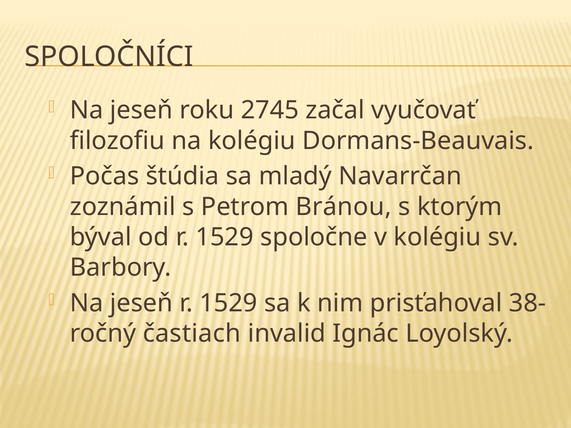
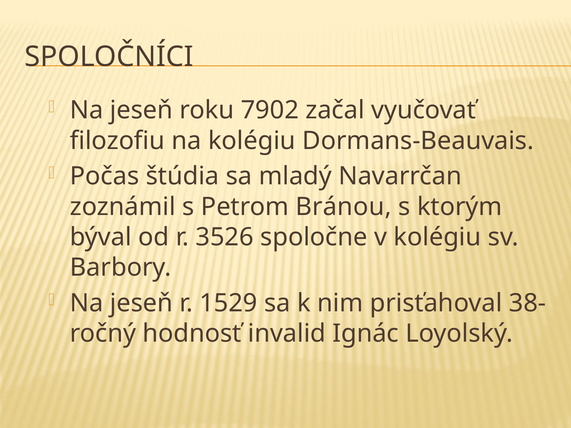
2745: 2745 -> 7902
od r 1529: 1529 -> 3526
častiach: častiach -> hodnosť
